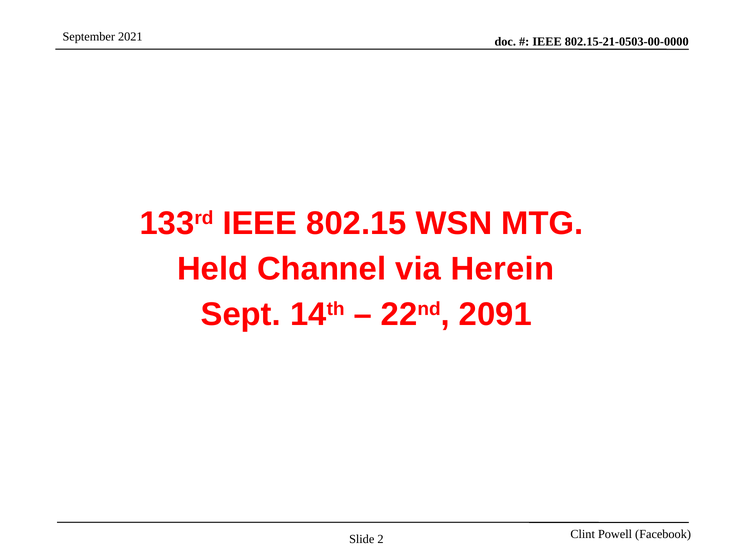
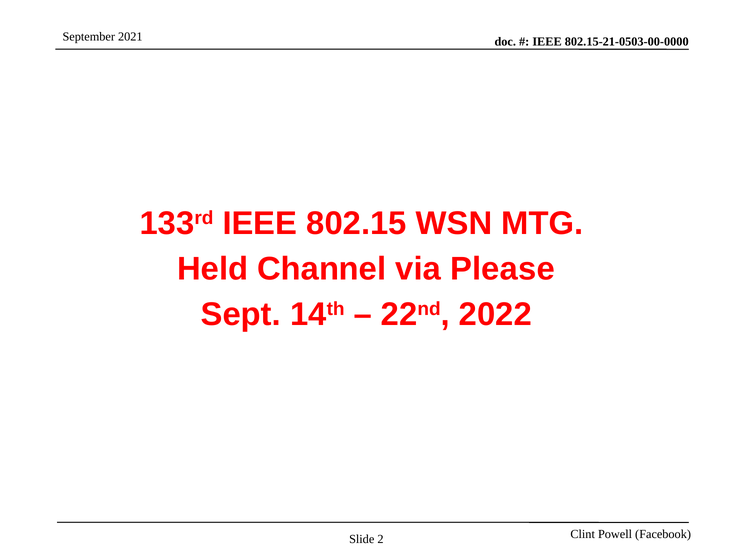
Herein: Herein -> Please
2091: 2091 -> 2022
